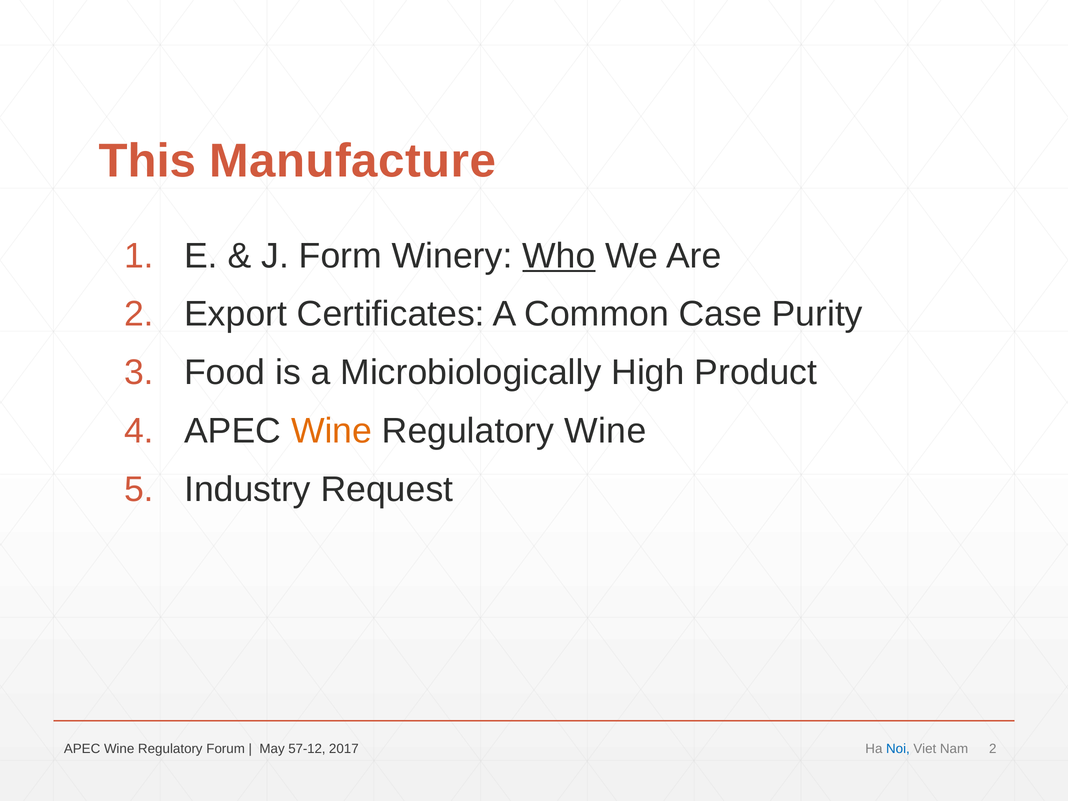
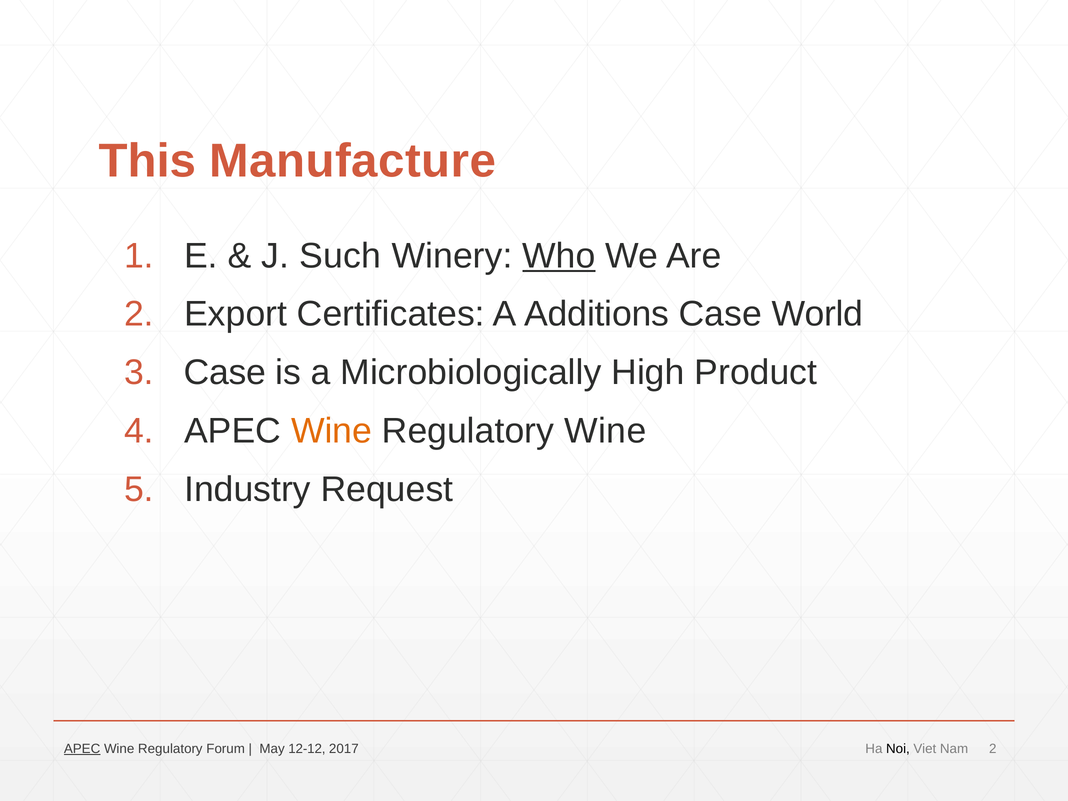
Form: Form -> Such
Common: Common -> Additions
Purity: Purity -> World
Food at (225, 373): Food -> Case
APEC at (82, 749) underline: none -> present
57-12: 57-12 -> 12-12
Noi colour: blue -> black
